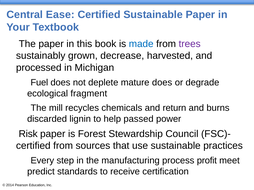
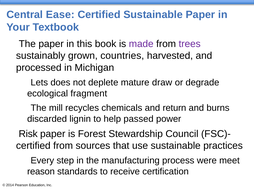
made colour: blue -> purple
decrease: decrease -> countries
Fuel: Fuel -> Lets
mature does: does -> draw
profit: profit -> were
predict: predict -> reason
